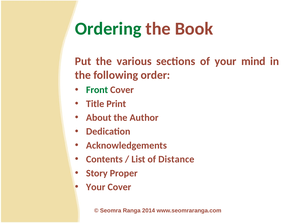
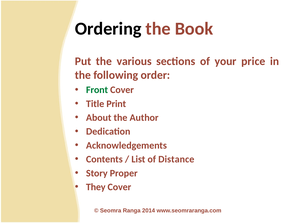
Ordering colour: green -> black
mind: mind -> price
Your at (96, 187): Your -> They
